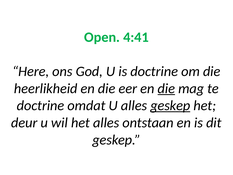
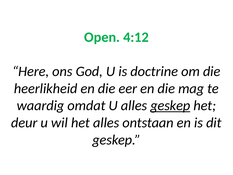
4:41: 4:41 -> 4:12
die at (166, 88) underline: present -> none
doctrine at (40, 105): doctrine -> waardig
